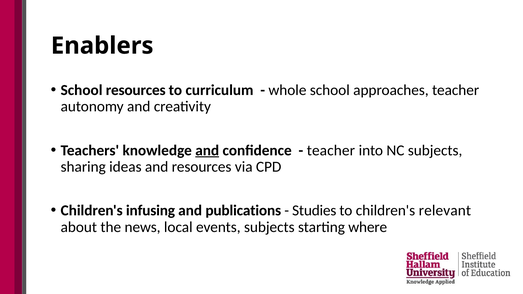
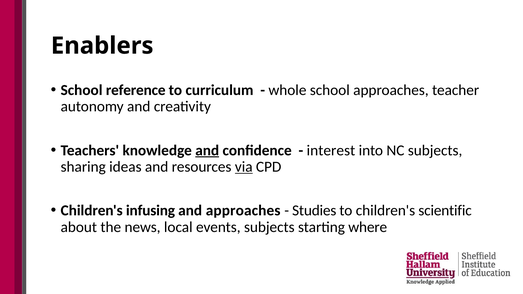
School resources: resources -> reference
teacher at (331, 150): teacher -> interest
via underline: none -> present
and publications: publications -> approaches
relevant: relevant -> scientific
